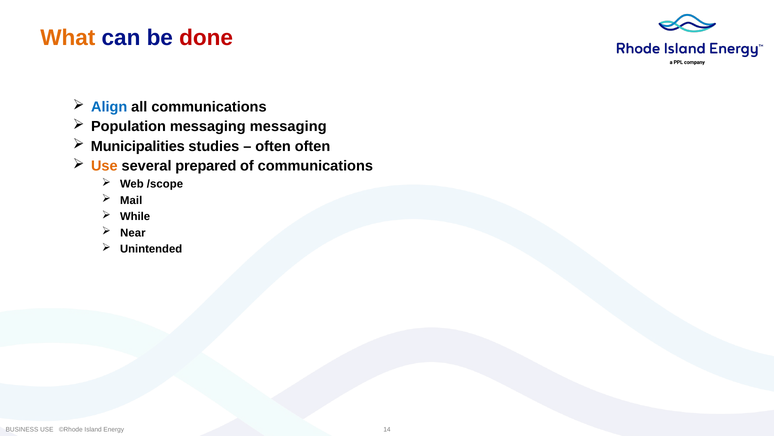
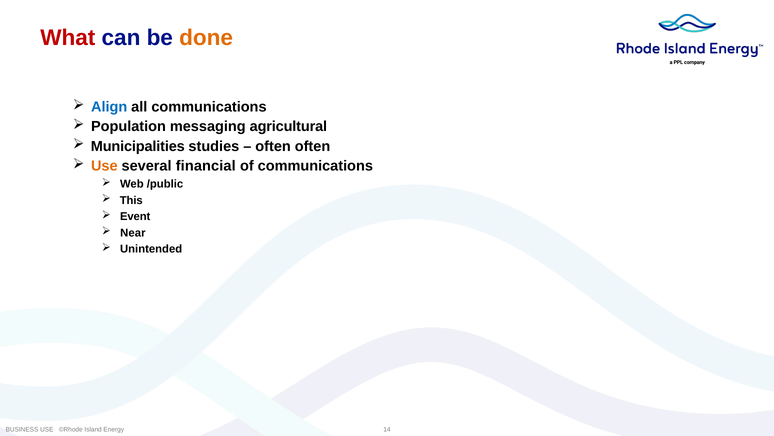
What colour: orange -> red
done colour: red -> orange
messaging messaging: messaging -> agricultural
prepared: prepared -> financial
/scope: /scope -> /public
Mail: Mail -> This
While: While -> Event
